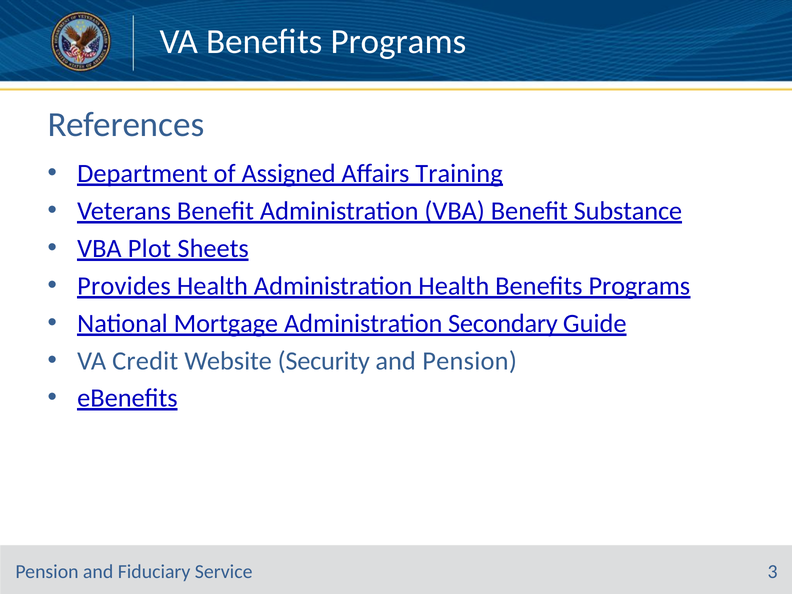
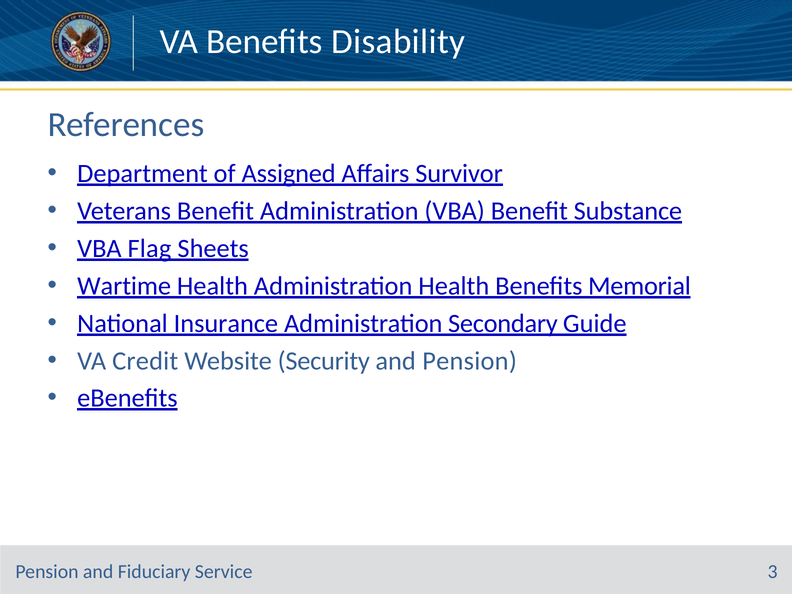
VA Benefits Programs: Programs -> Disability
Training: Training -> Survivor
Plot: Plot -> Flag
Provides: Provides -> Wartime
Health Benefits Programs: Programs -> Memorial
Mortgage: Mortgage -> Insurance
